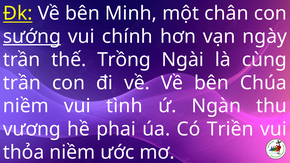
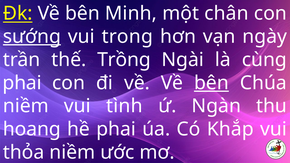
chính: chính -> trong
trần at (22, 83): trần -> phai
bên at (211, 83) underline: none -> present
vương: vương -> hoang
Triền: Triền -> Khắp
